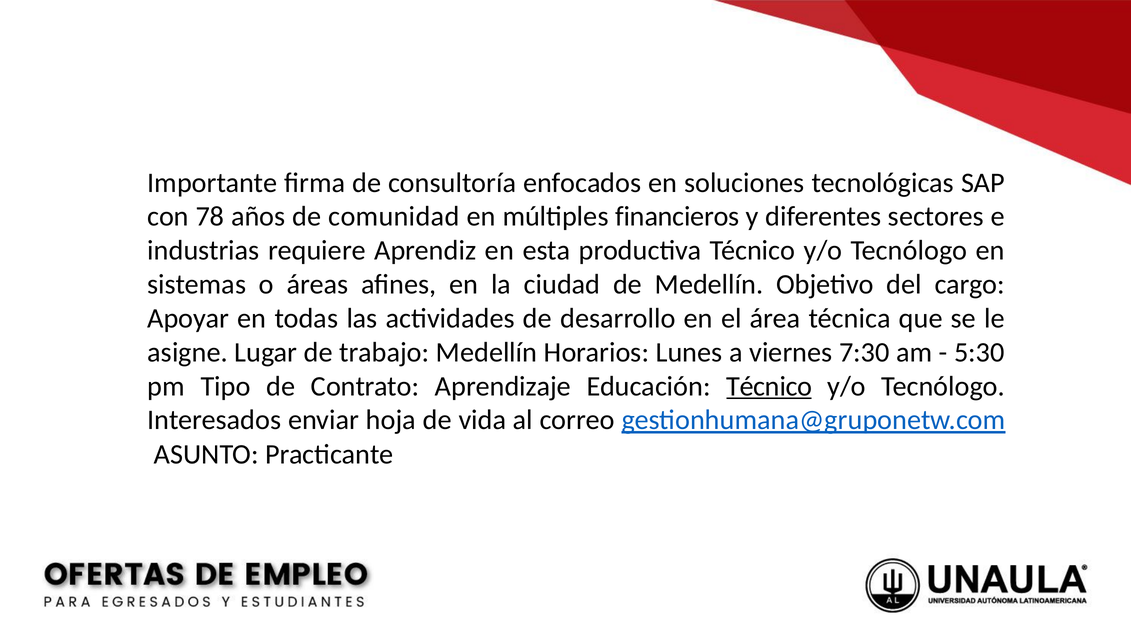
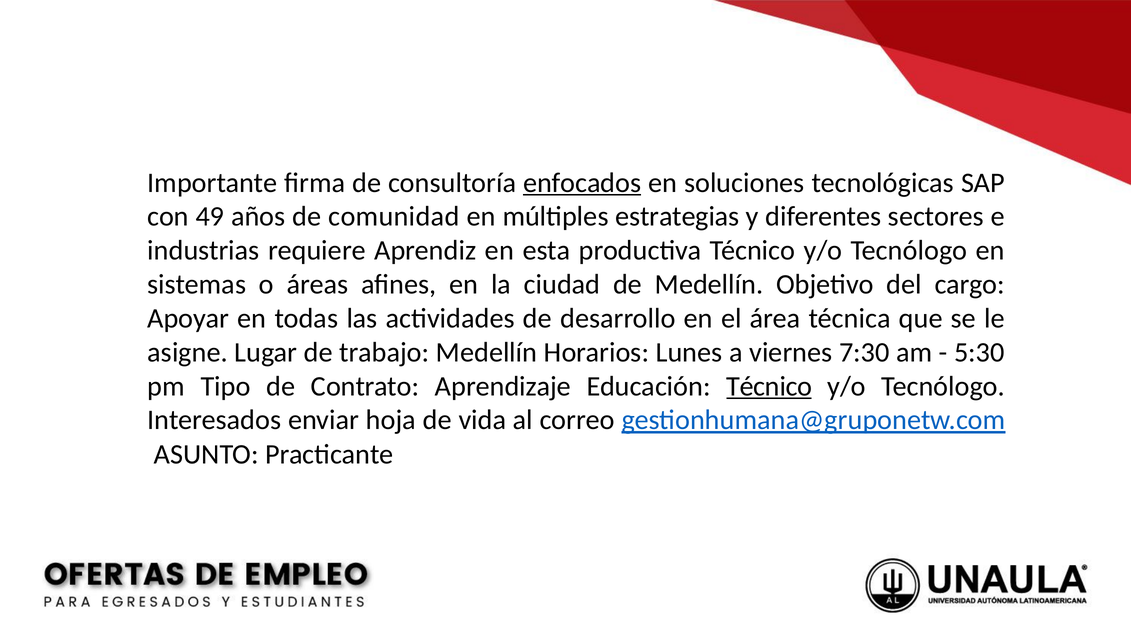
enfocados underline: none -> present
78: 78 -> 49
financieros: financieros -> estrategias
